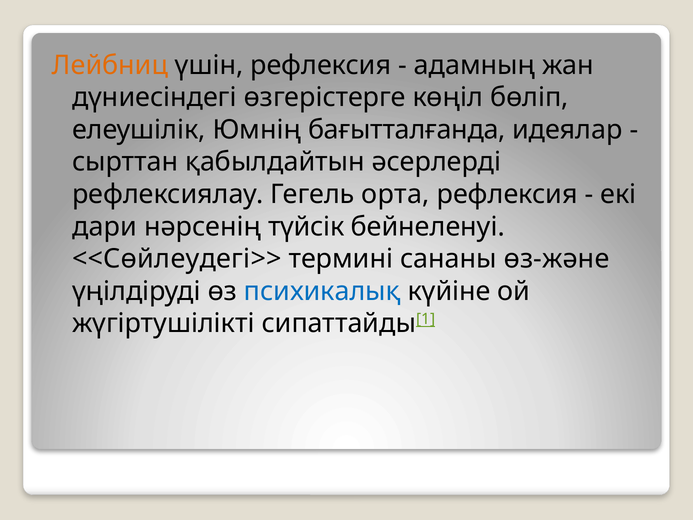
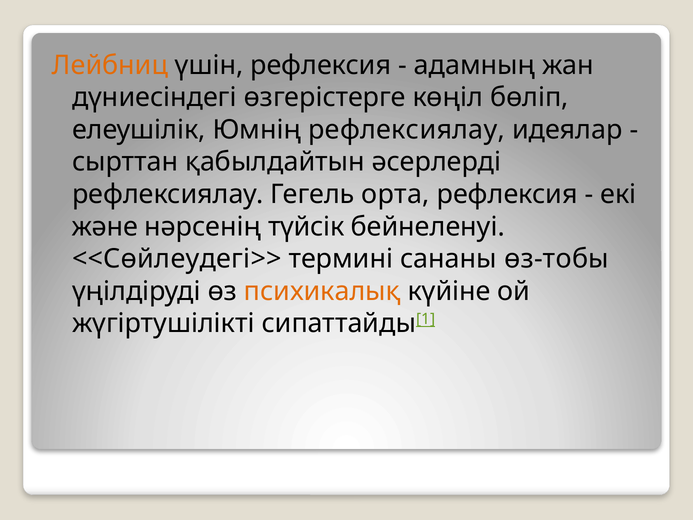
Юмнің бағытталғанда: бағытталғанда -> рефлексиялау
дари: дари -> және
өз-және: өз-және -> өз-тобы
психикалық colour: blue -> orange
